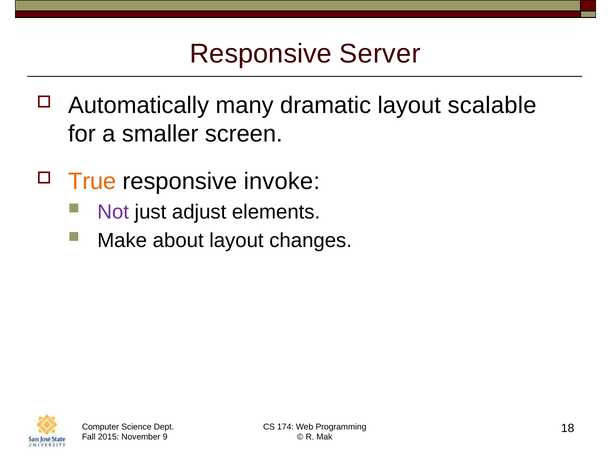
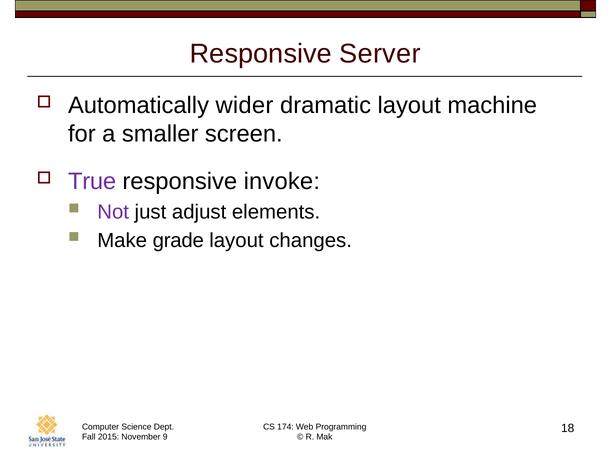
many: many -> wider
scalable: scalable -> machine
True colour: orange -> purple
about: about -> grade
